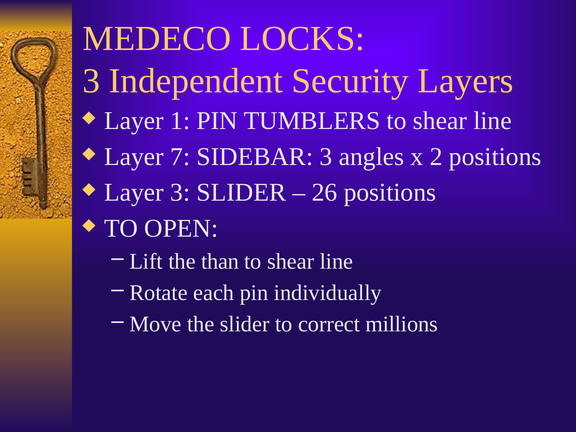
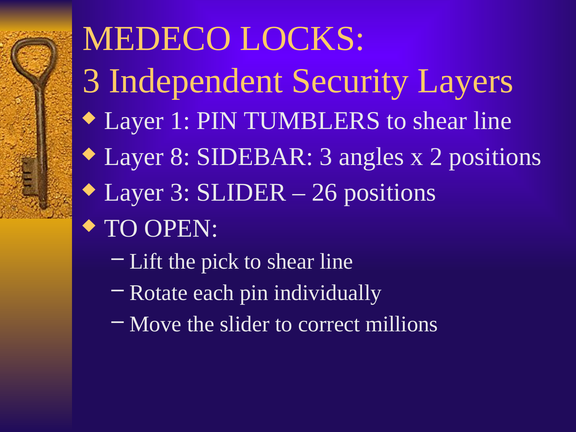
7: 7 -> 8
than: than -> pick
